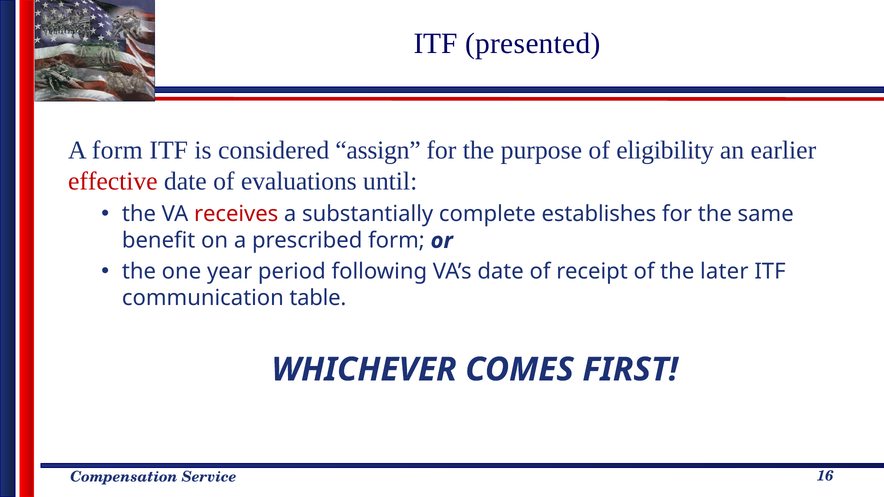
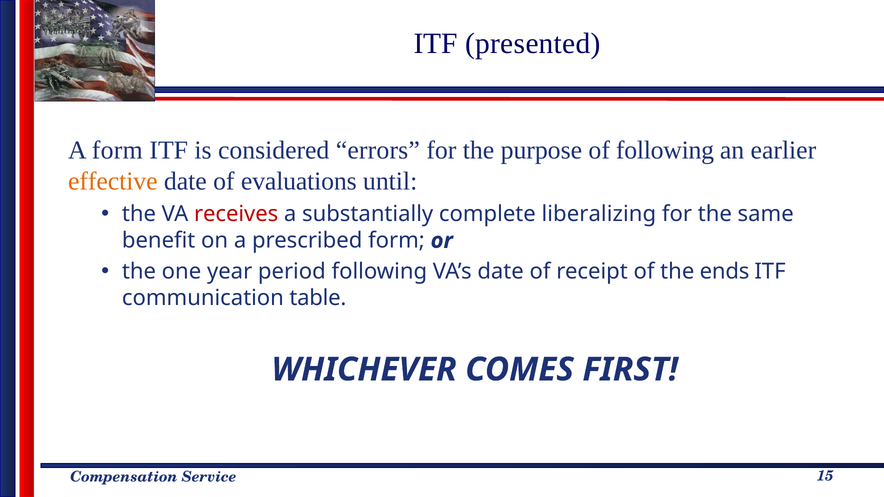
assign: assign -> errors
of eligibility: eligibility -> following
effective colour: red -> orange
establishes: establishes -> liberalizing
later: later -> ends
16: 16 -> 15
